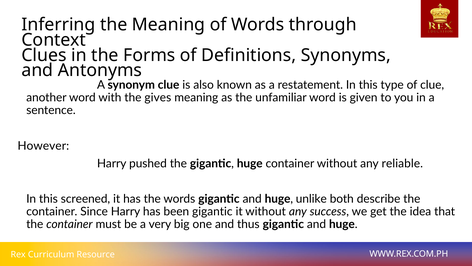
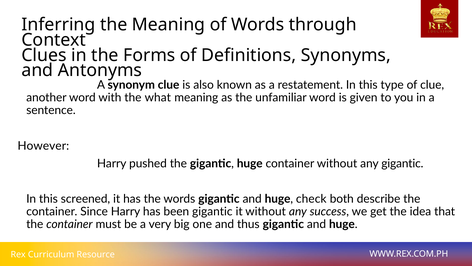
gives: gives -> what
any reliable: reliable -> gigantic
unlike: unlike -> check
